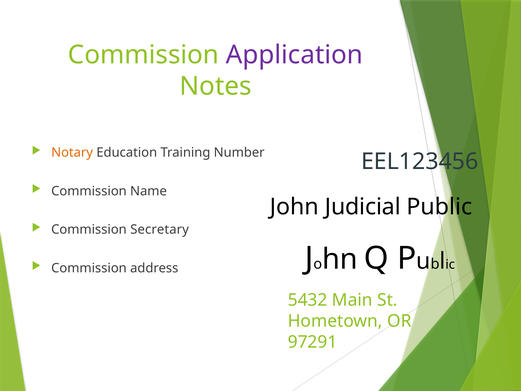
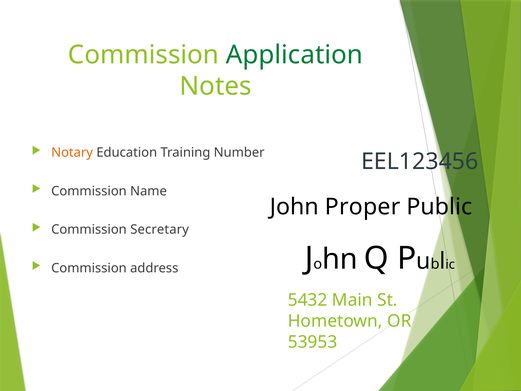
Application colour: purple -> green
Judicial: Judicial -> Proper
97291: 97291 -> 53953
